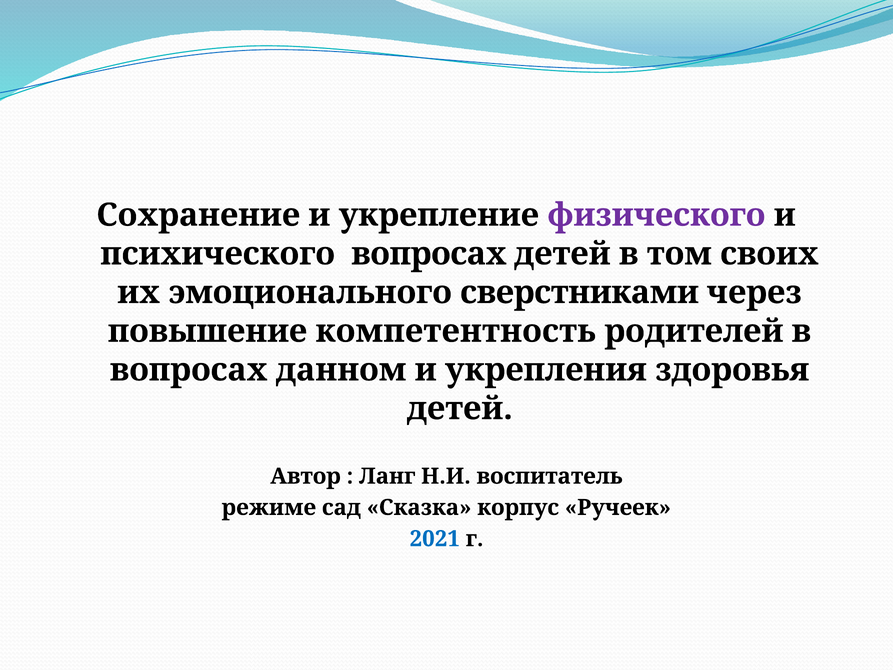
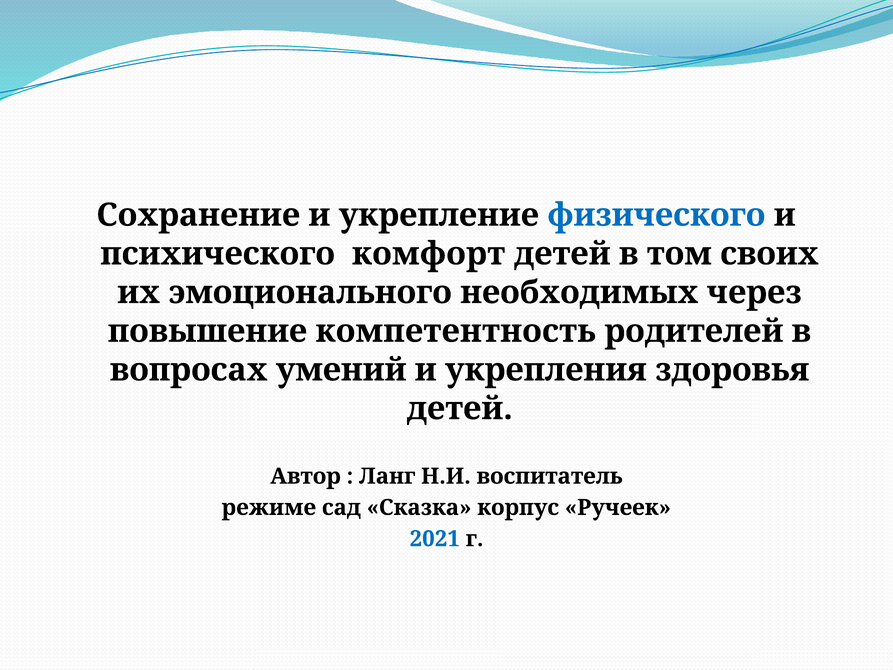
физического colour: purple -> blue
психического вопросах: вопросах -> комфорт
сверстниками: сверстниками -> необходимых
данном: данном -> умений
